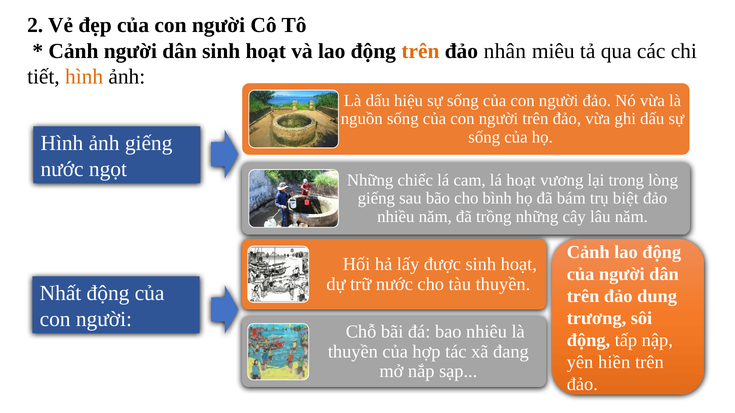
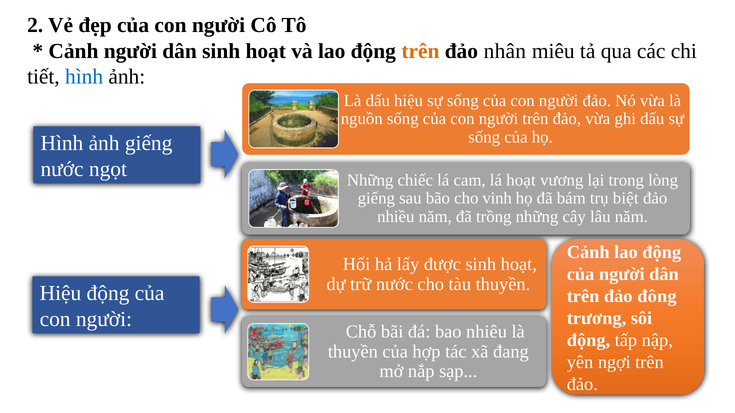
hình at (84, 77) colour: orange -> blue
bình: bình -> vinh
Nhất at (61, 294): Nhất -> Hiệu
dung: dung -> đông
hiền: hiền -> ngợi
